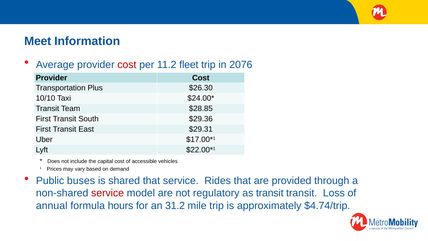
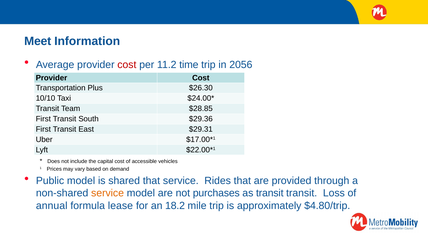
fleet: fleet -> time
2076: 2076 -> 2056
Public buses: buses -> model
service at (108, 193) colour: red -> orange
regulatory: regulatory -> purchases
hours: hours -> lease
31.2: 31.2 -> 18.2
$4.74/trip: $4.74/trip -> $4.80/trip
